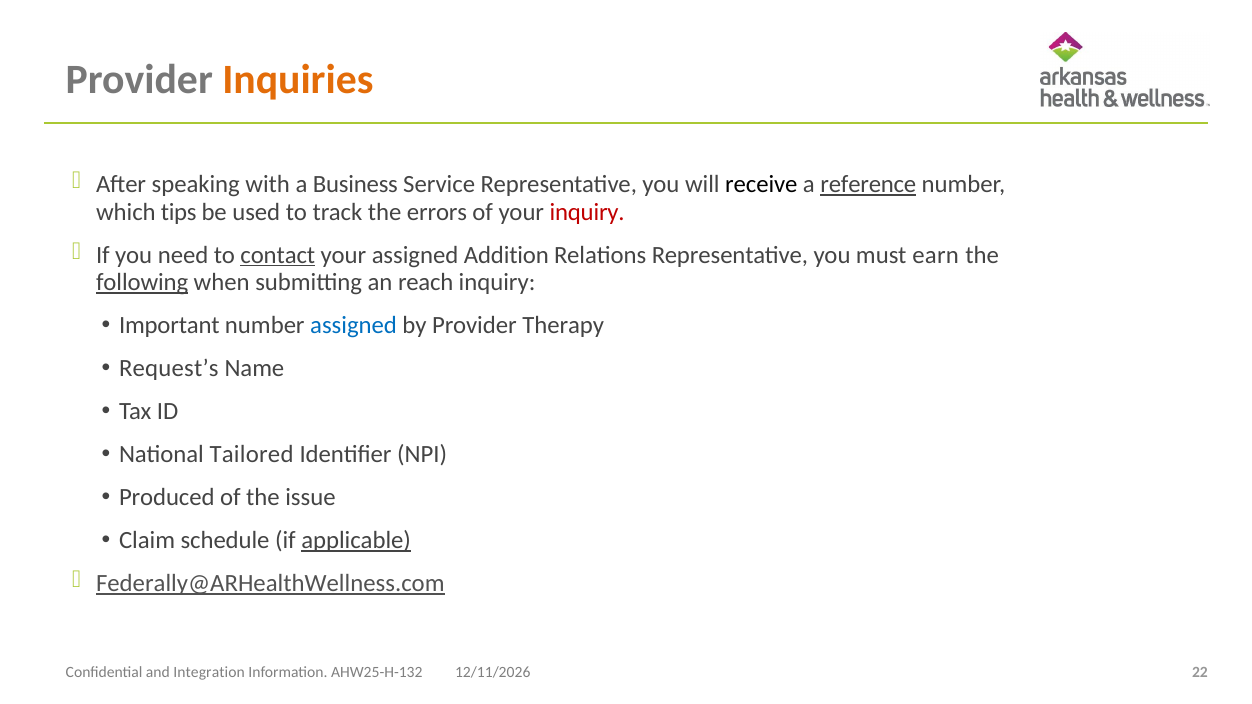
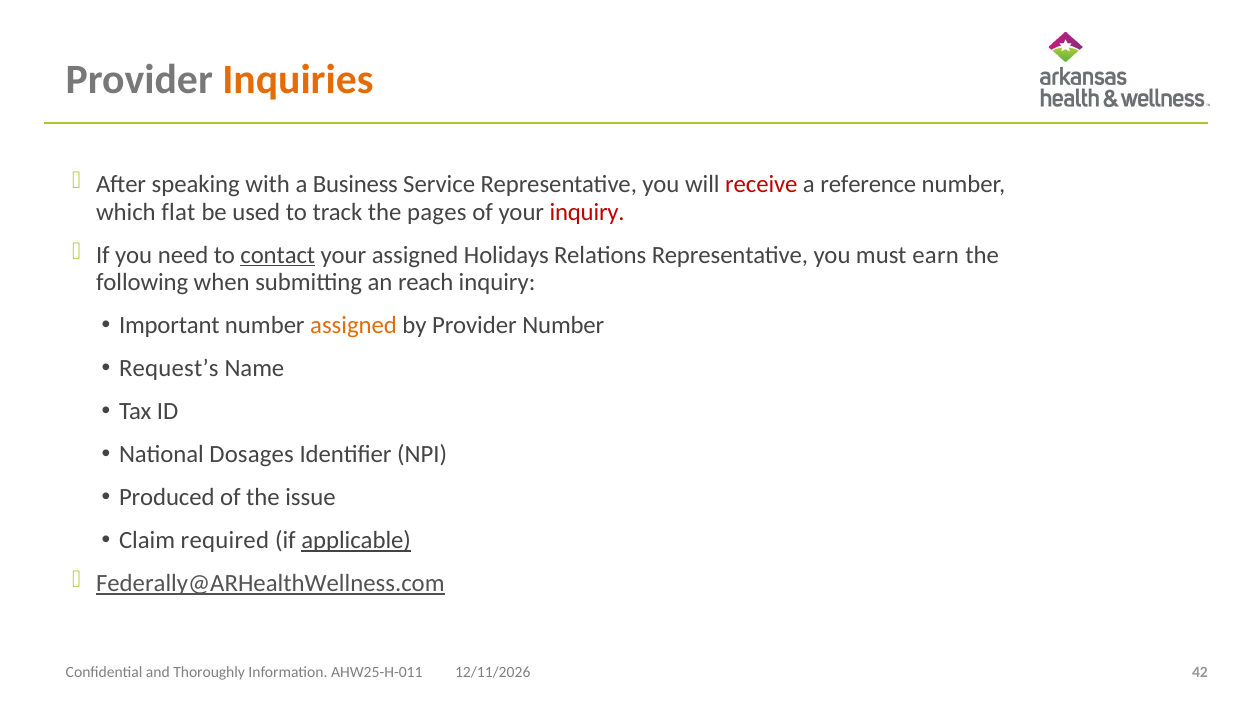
receive colour: black -> red
reference underline: present -> none
tips: tips -> flat
errors: errors -> pages
Addition: Addition -> Holidays
following underline: present -> none
assigned at (354, 325) colour: blue -> orange
Provider Therapy: Therapy -> Number
Tailored: Tailored -> Dosages
schedule: schedule -> required
Integration: Integration -> Thoroughly
AHW25-H-132: AHW25-H-132 -> AHW25-H-011
22: 22 -> 42
